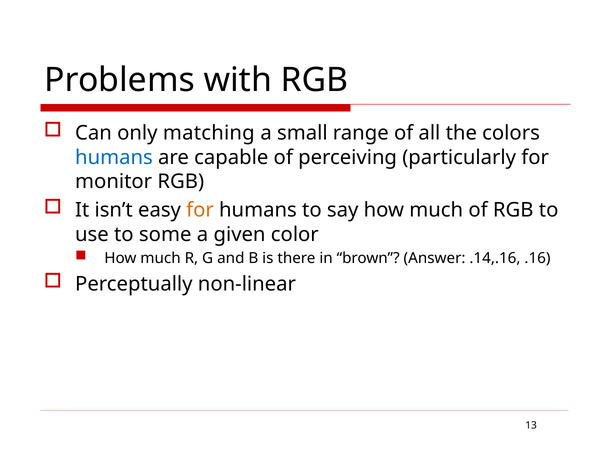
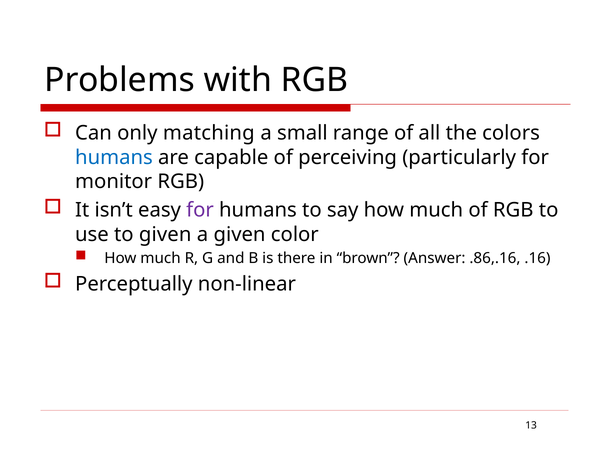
for at (200, 211) colour: orange -> purple
to some: some -> given
.14,.16: .14,.16 -> .86,.16
